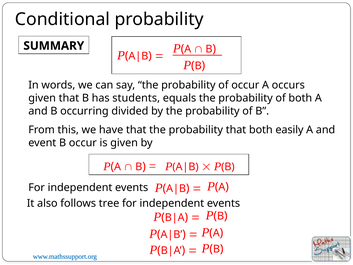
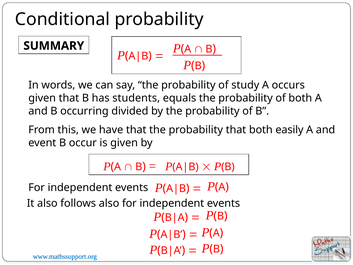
of occur: occur -> study
follows tree: tree -> also
